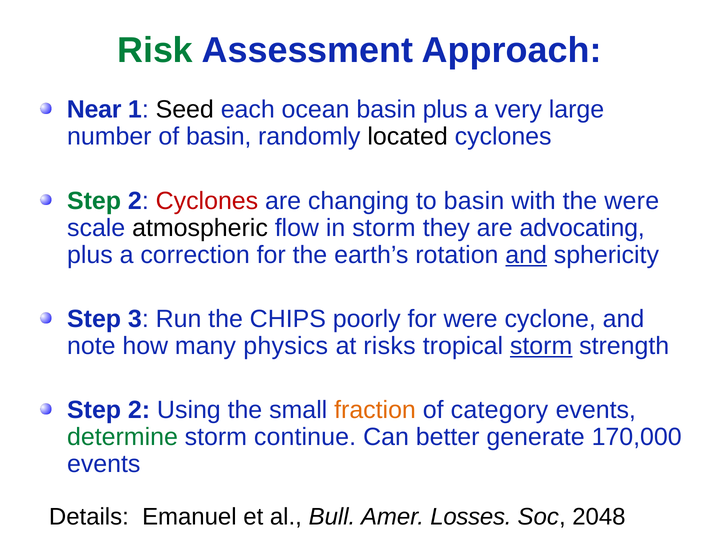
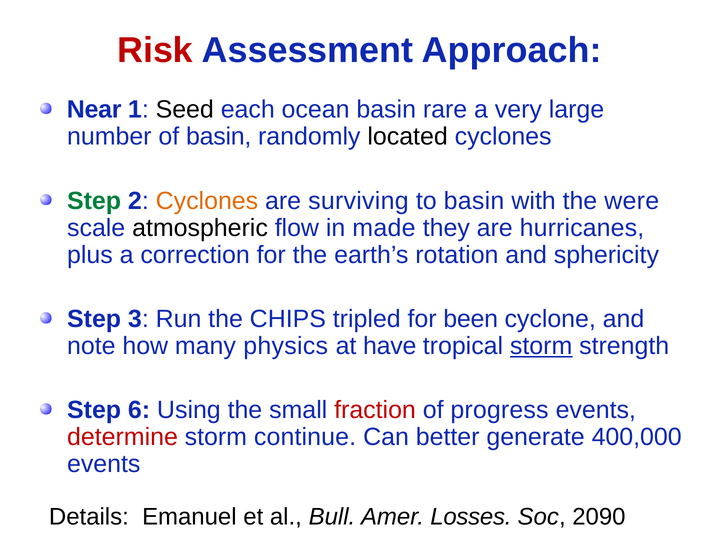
Risk colour: green -> red
basin plus: plus -> rare
Cyclones at (207, 201) colour: red -> orange
changing: changing -> surviving
in storm: storm -> made
advocating: advocating -> hurricanes
and at (526, 255) underline: present -> none
poorly: poorly -> tripled
for were: were -> been
risks: risks -> have
2 at (139, 410): 2 -> 6
fraction colour: orange -> red
category: category -> progress
determine colour: green -> red
170,000: 170,000 -> 400,000
2048: 2048 -> 2090
